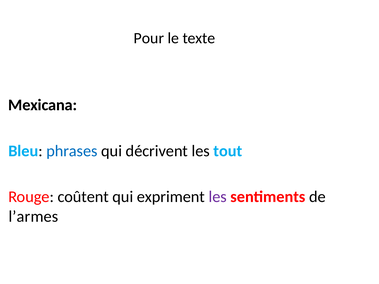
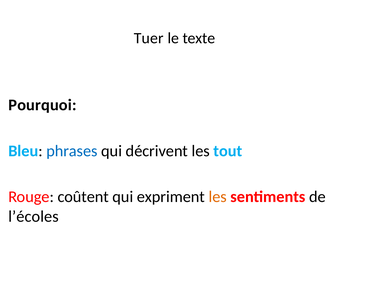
Pour: Pour -> Tuer
Mexicana: Mexicana -> Pourquoi
les at (218, 197) colour: purple -> orange
l’armes: l’armes -> l’écoles
